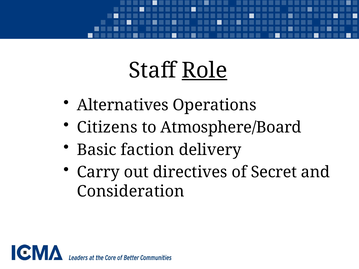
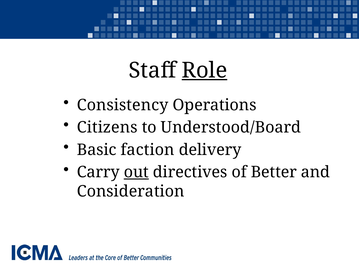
Alternatives: Alternatives -> Consistency
Atmosphere/Board: Atmosphere/Board -> Understood/Board
out underline: none -> present
Secret: Secret -> Better
